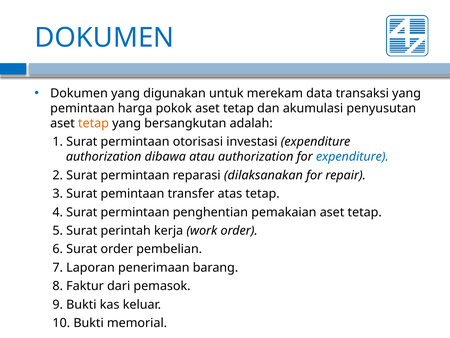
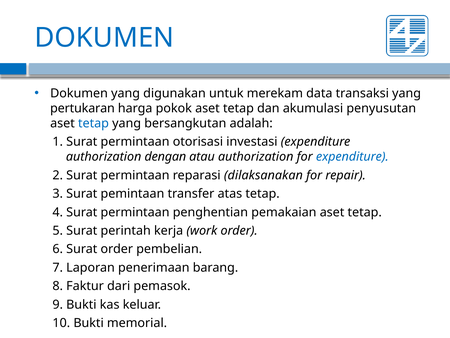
pemintaan at (82, 108): pemintaan -> pertukaran
tetap at (93, 123) colour: orange -> blue
dibawa: dibawa -> dengan
